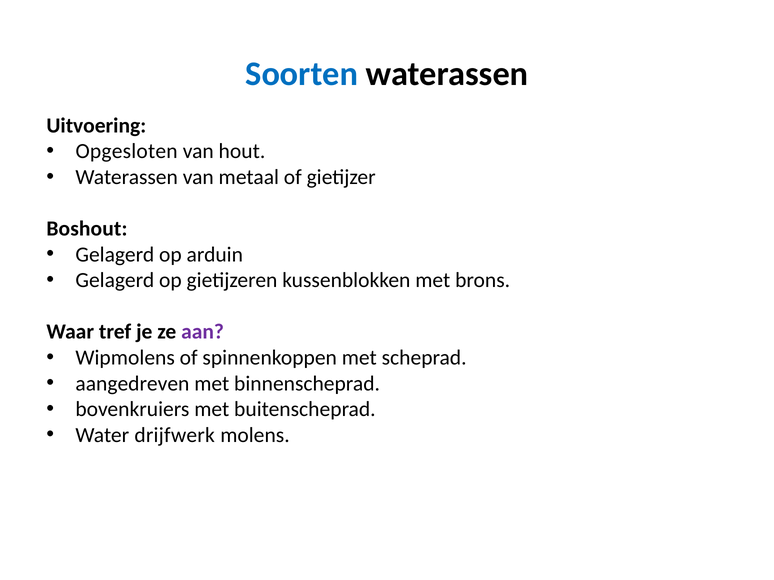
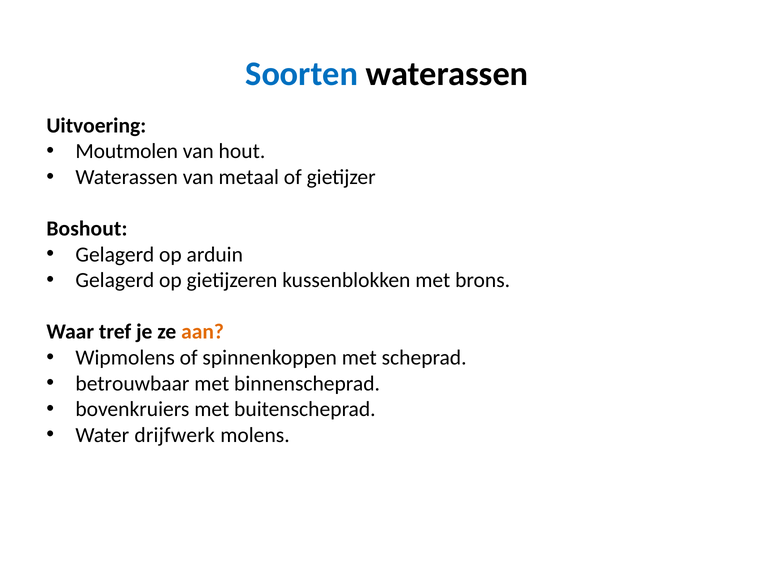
Opgesloten: Opgesloten -> Moutmolen
aan colour: purple -> orange
aangedreven: aangedreven -> betrouwbaar
